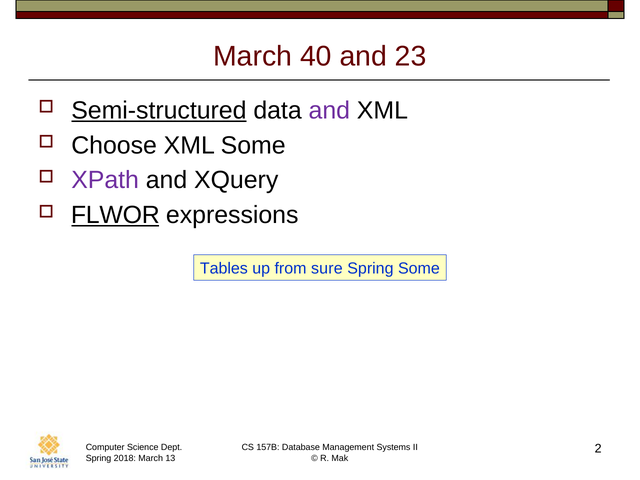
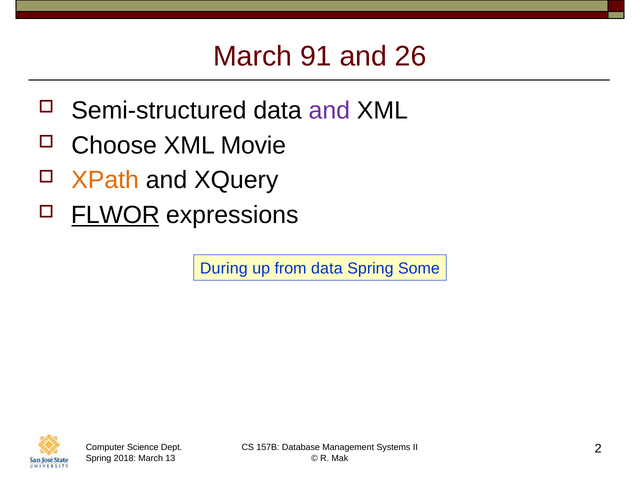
40: 40 -> 91
23: 23 -> 26
Semi-structured underline: present -> none
XML Some: Some -> Movie
XPath colour: purple -> orange
Tables: Tables -> During
from sure: sure -> data
